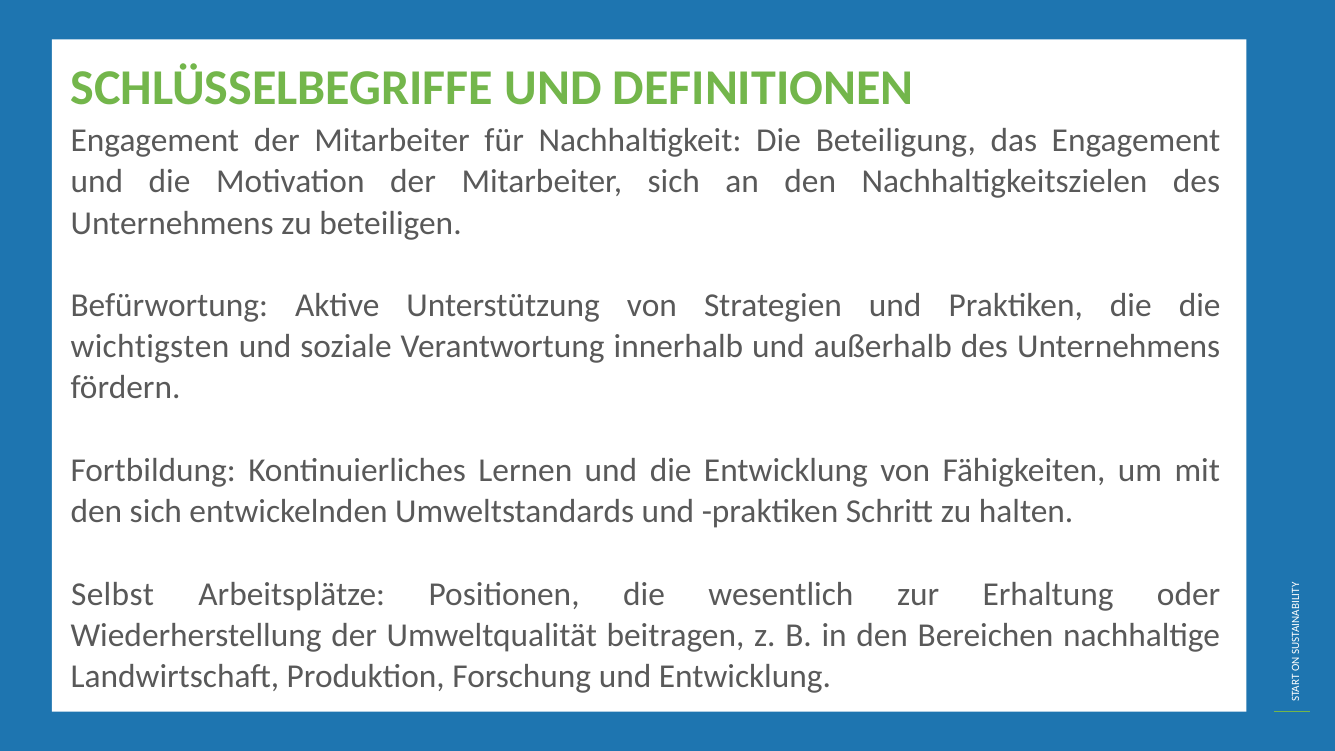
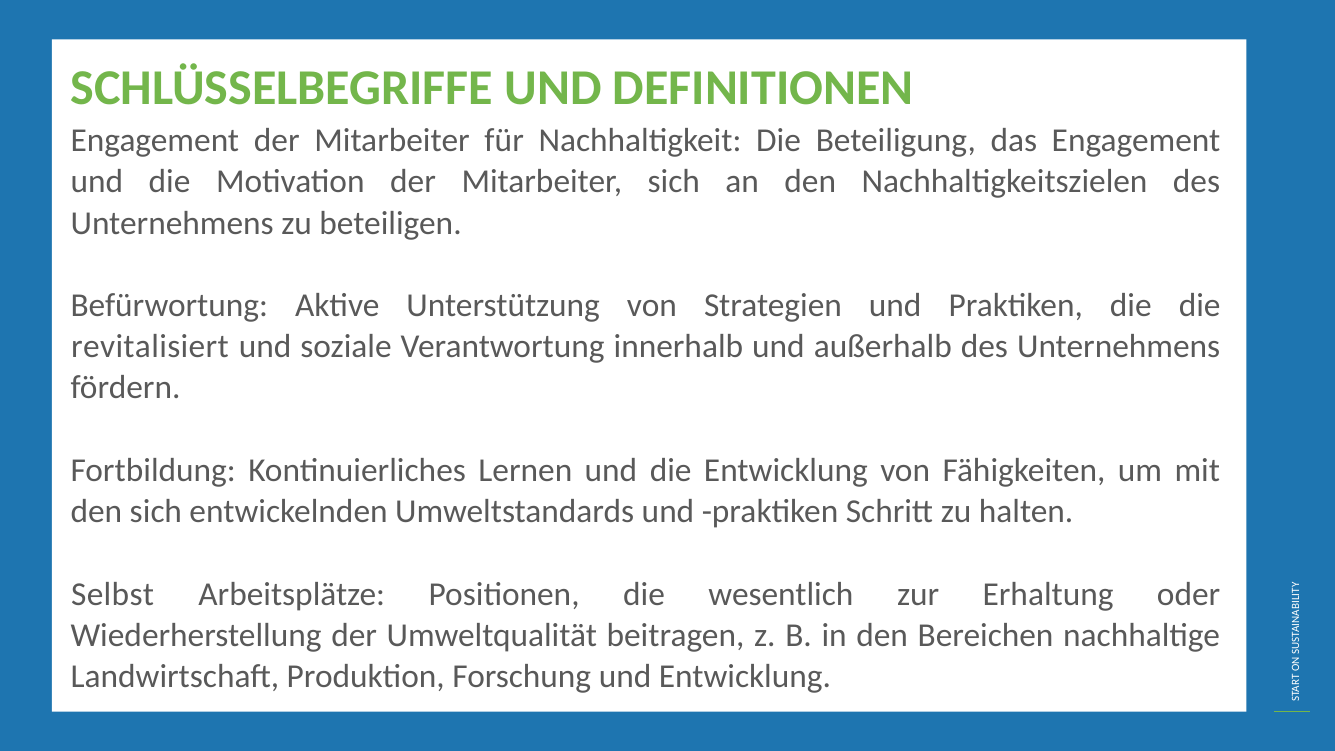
wichtigsten: wichtigsten -> revitalisiert
